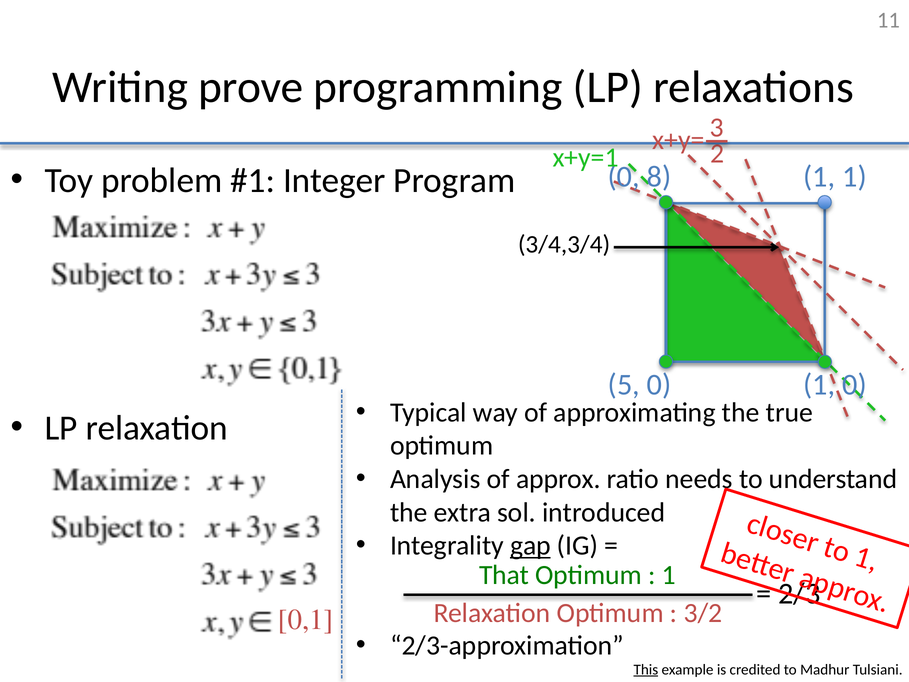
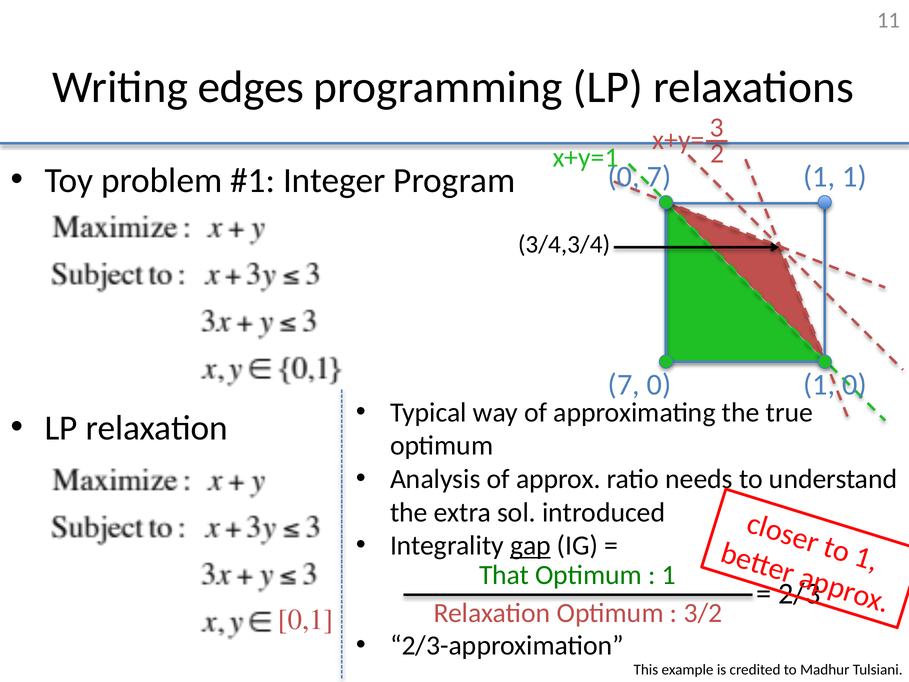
prove: prove -> edges
8 at (659, 176): 8 -> 7
5 at (624, 385): 5 -> 7
This underline: present -> none
